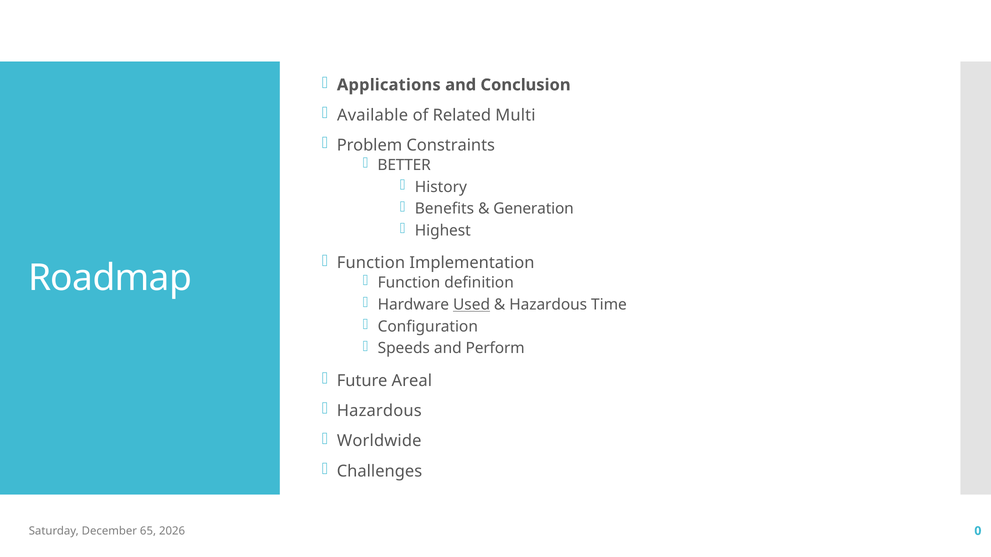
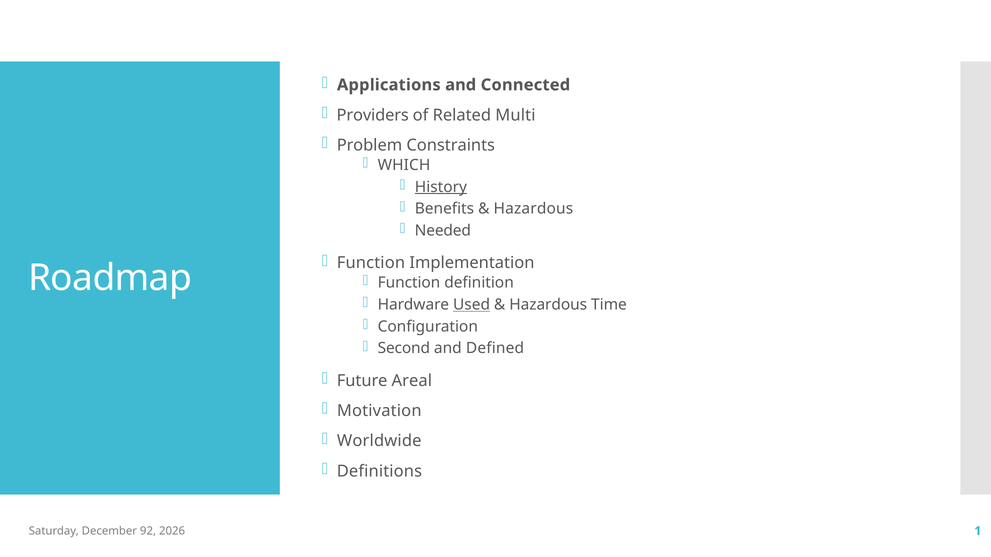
Conclusion: Conclusion -> Connected
Available: Available -> Providers
BETTER: BETTER -> WHICH
History underline: none -> present
Generation at (534, 209): Generation -> Hazardous
Highest: Highest -> Needed
Speeds: Speeds -> Second
Perform: Perform -> Defined
Hazardous at (379, 411): Hazardous -> Motivation
Challenges: Challenges -> Definitions
65: 65 -> 92
0: 0 -> 1
